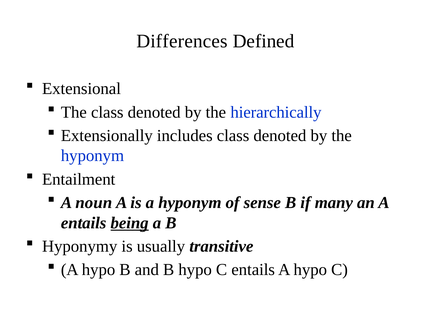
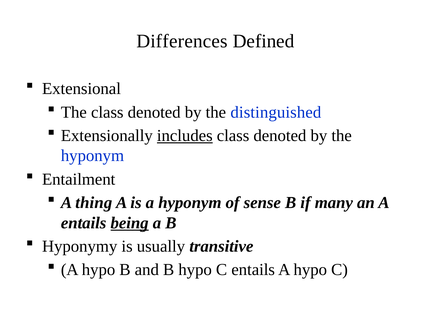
hierarchically: hierarchically -> distinguished
includes underline: none -> present
noun: noun -> thing
